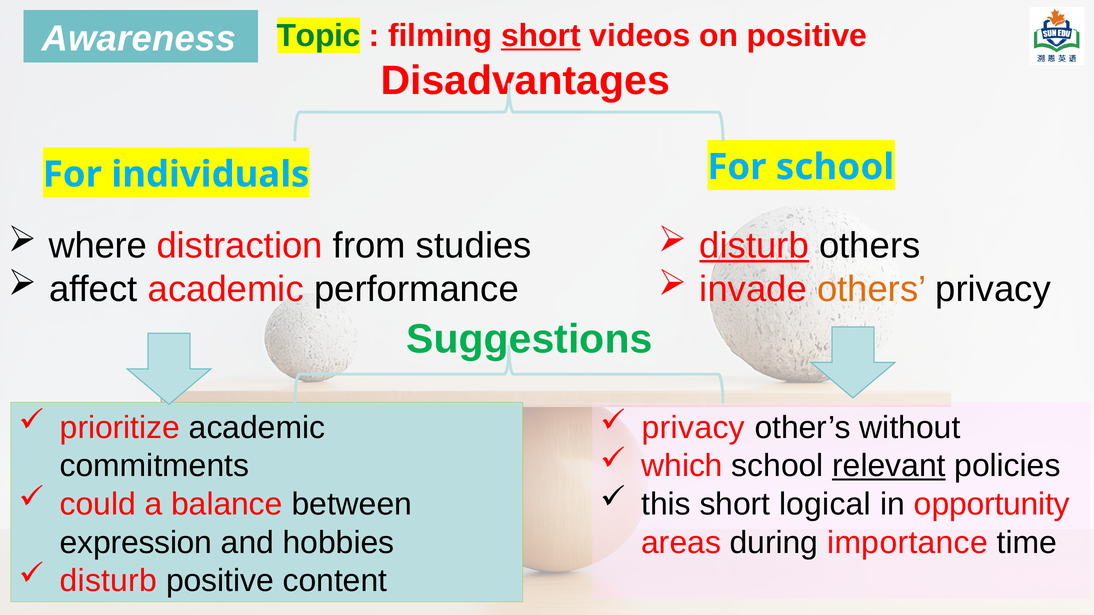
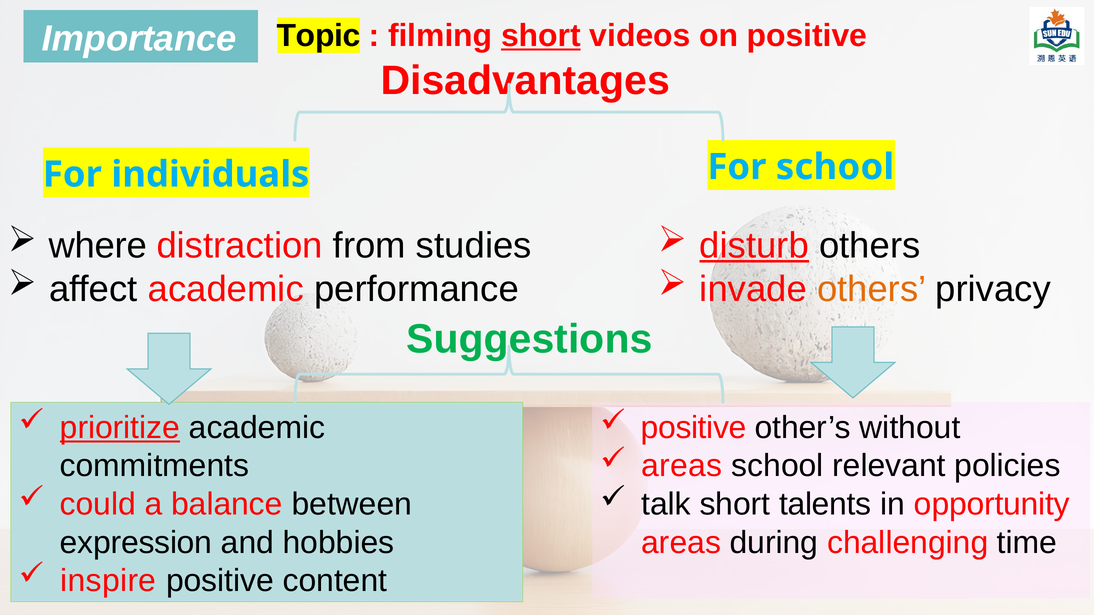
Topic colour: green -> black
Awareness: Awareness -> Importance
prioritize underline: none -> present
privacy at (693, 428): privacy -> positive
which at (682, 466): which -> areas
relevant underline: present -> none
this: this -> talk
logical: logical -> talents
importance: importance -> challenging
disturb at (108, 581): disturb -> inspire
